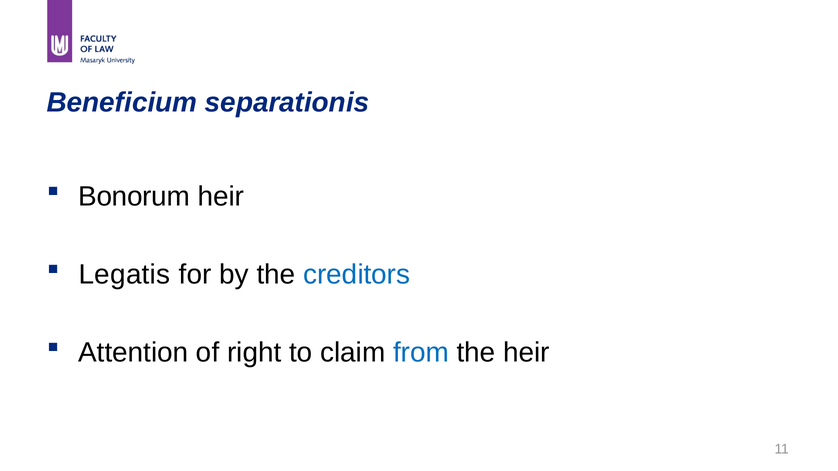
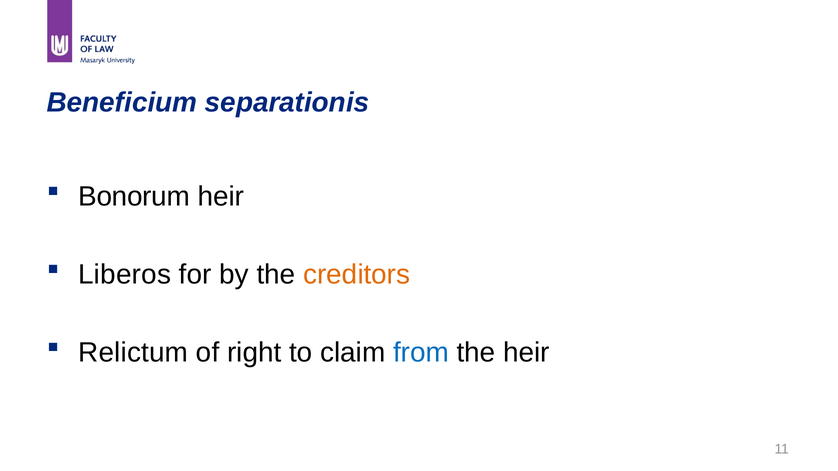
Legatis: Legatis -> Liberos
creditors colour: blue -> orange
Attention: Attention -> Relictum
